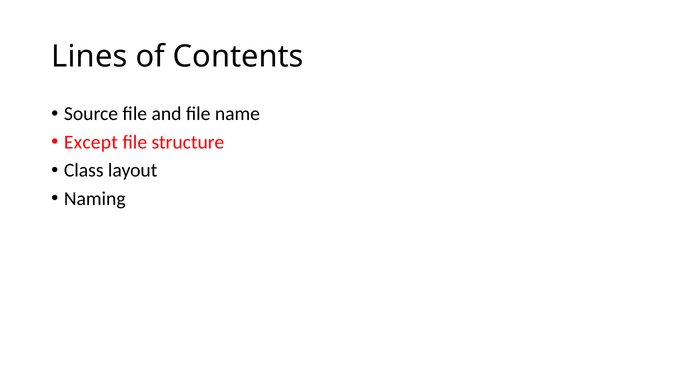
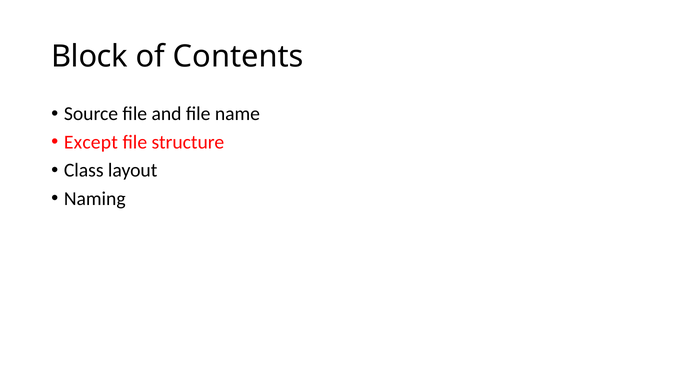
Lines: Lines -> Block
